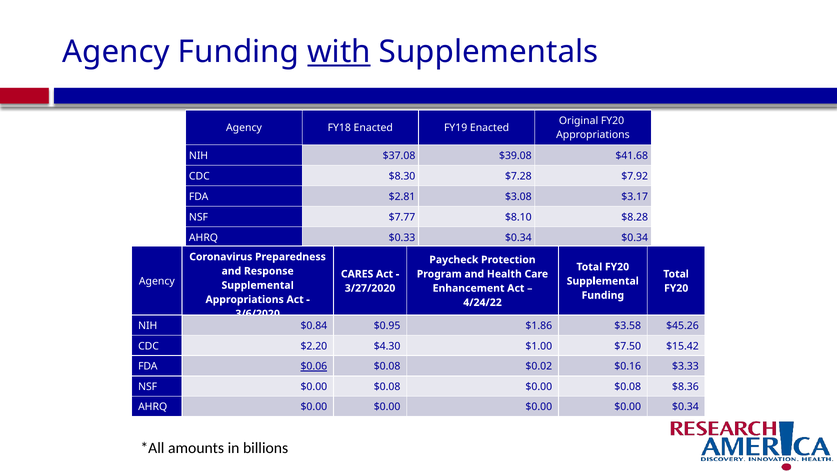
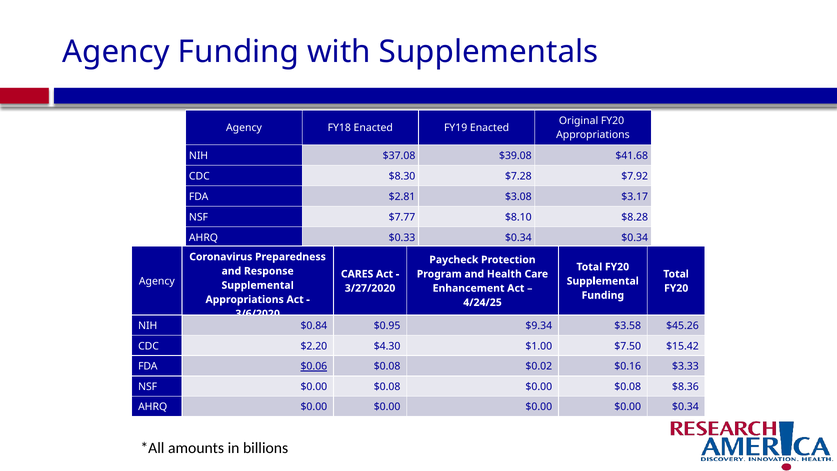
with underline: present -> none
4/24/22: 4/24/22 -> 4/24/25
$1.86: $1.86 -> $9.34
